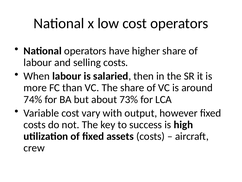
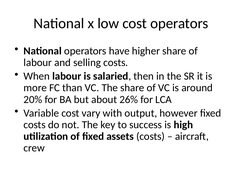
74%: 74% -> 20%
73%: 73% -> 26%
